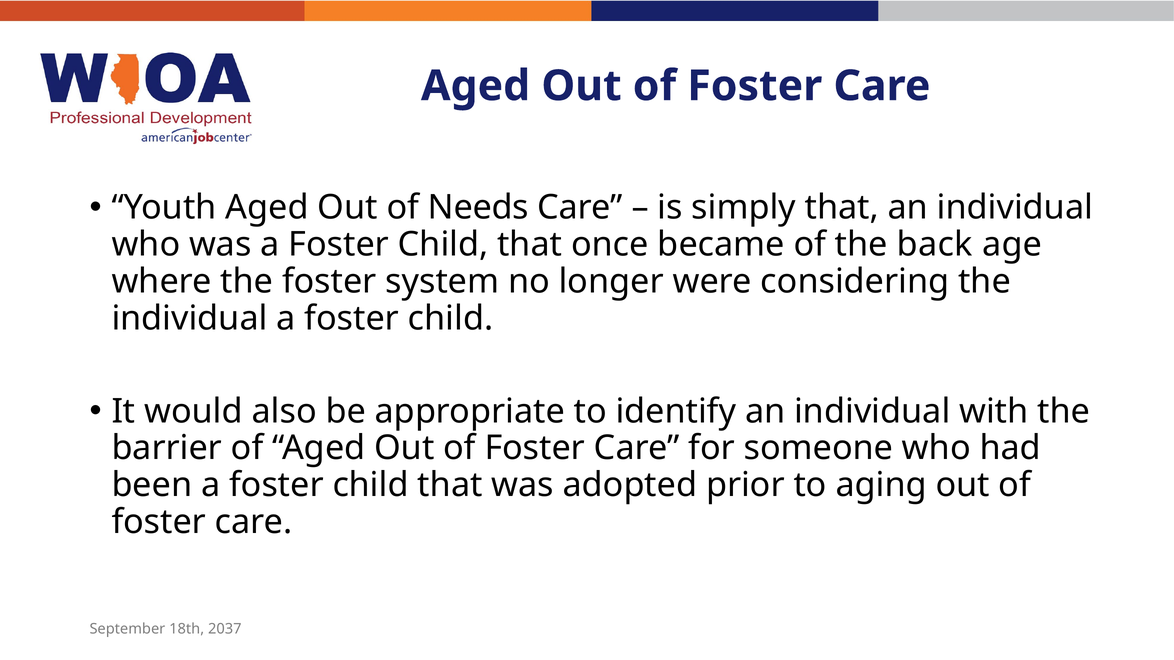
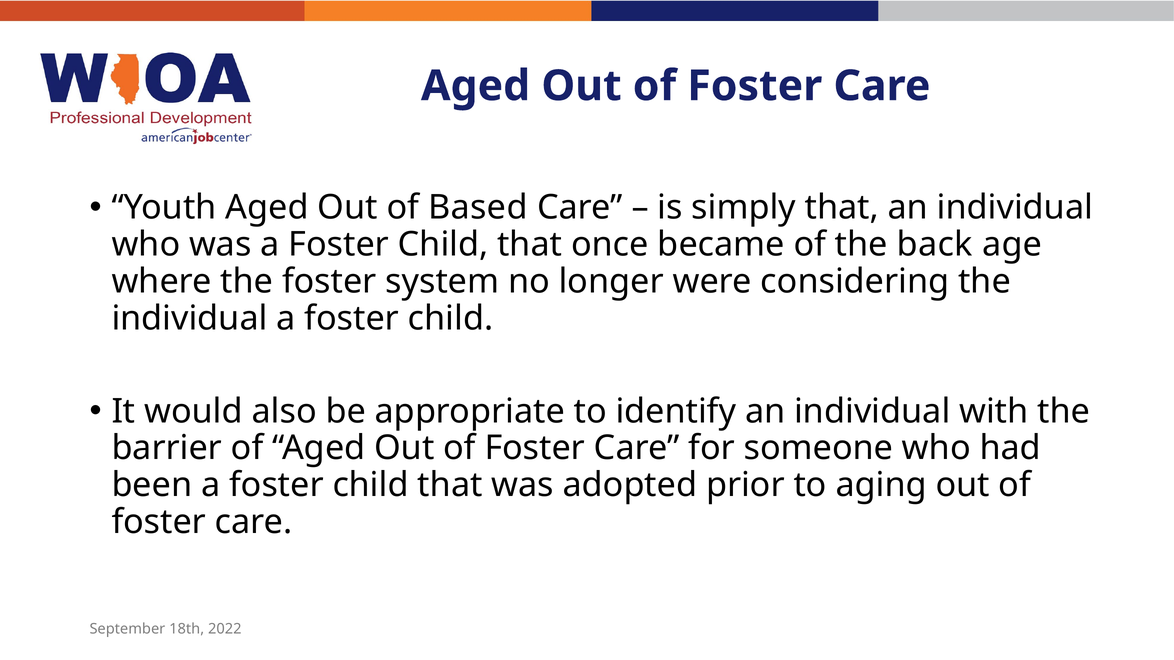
Needs: Needs -> Based
2037: 2037 -> 2022
